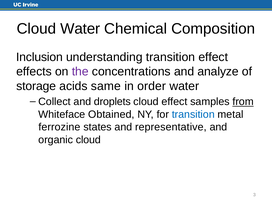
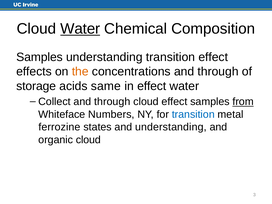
Water at (80, 29) underline: none -> present
Inclusion at (40, 57): Inclusion -> Samples
the colour: purple -> orange
concentrations and analyze: analyze -> through
in order: order -> effect
Collect and droplets: droplets -> through
Obtained: Obtained -> Numbers
and representative: representative -> understanding
